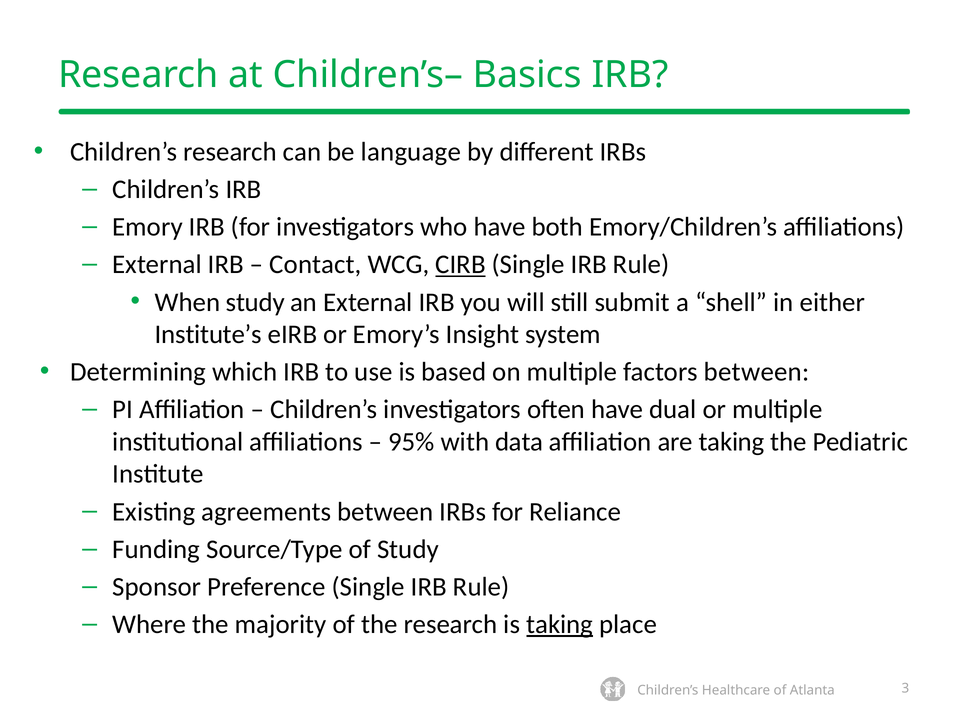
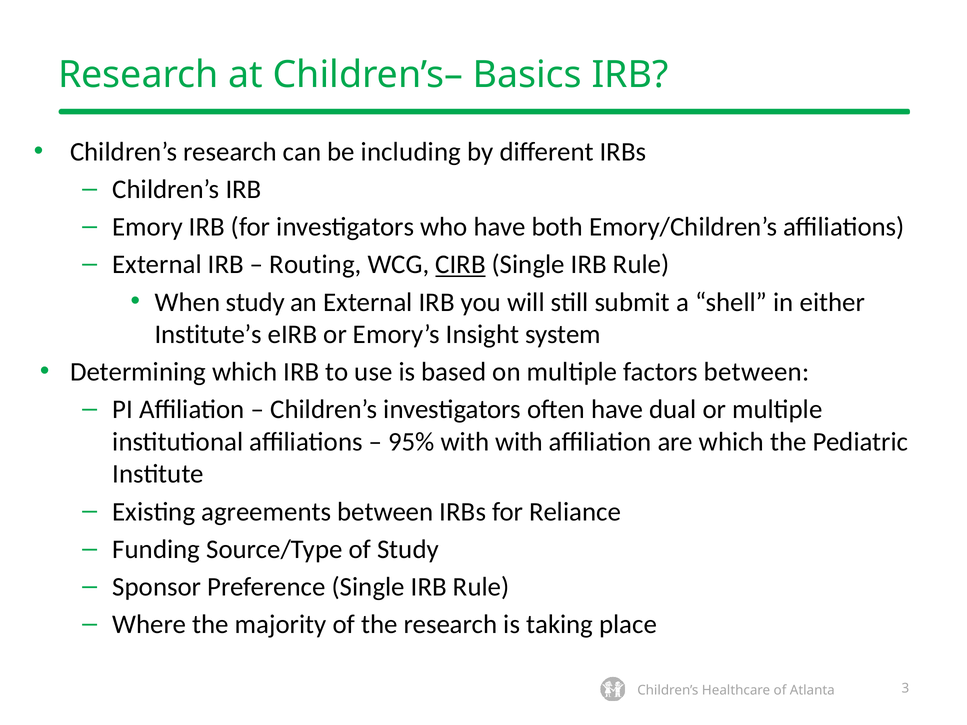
language: language -> including
Contact: Contact -> Routing
with data: data -> with
are taking: taking -> which
taking at (560, 625) underline: present -> none
